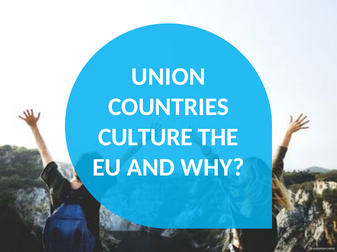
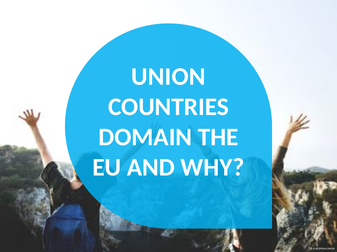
CULTURE: CULTURE -> DOMAIN
